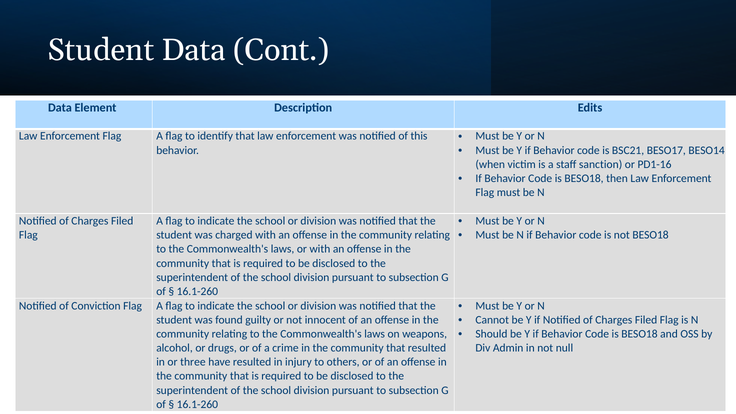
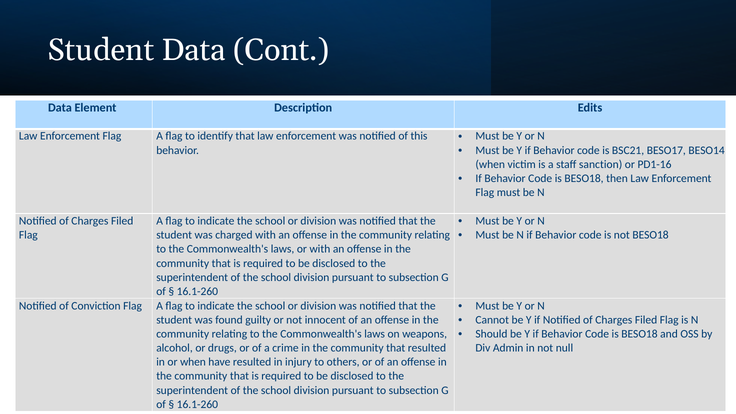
or three: three -> when
